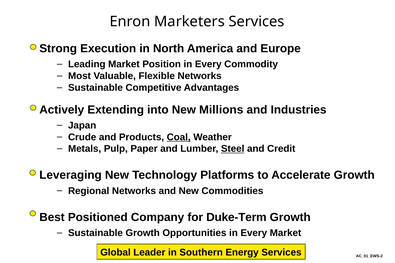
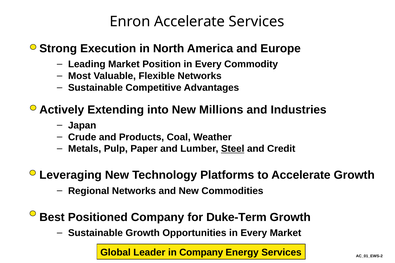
Enron Marketers: Marketers -> Accelerate
Coal underline: present -> none
in Southern: Southern -> Company
